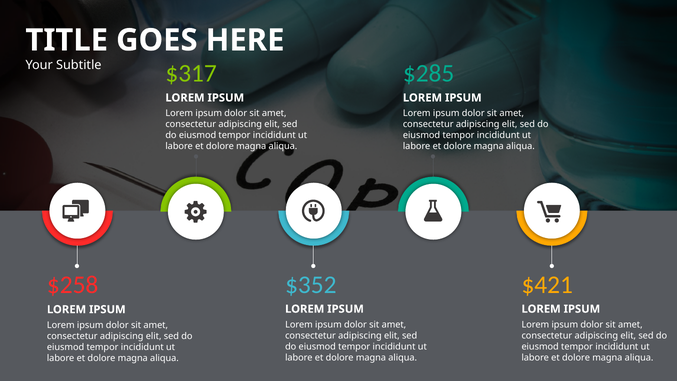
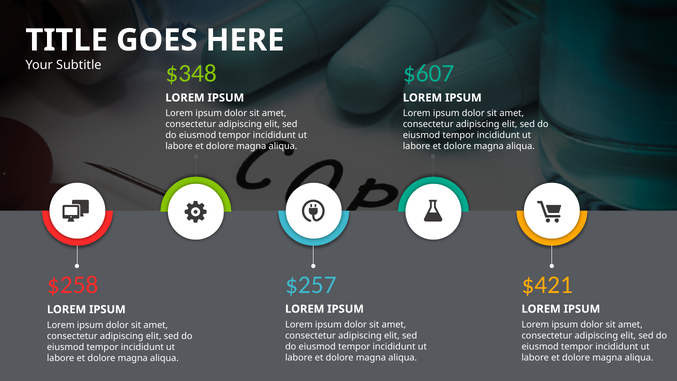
$317: $317 -> $348
$285: $285 -> $607
$352: $352 -> $257
